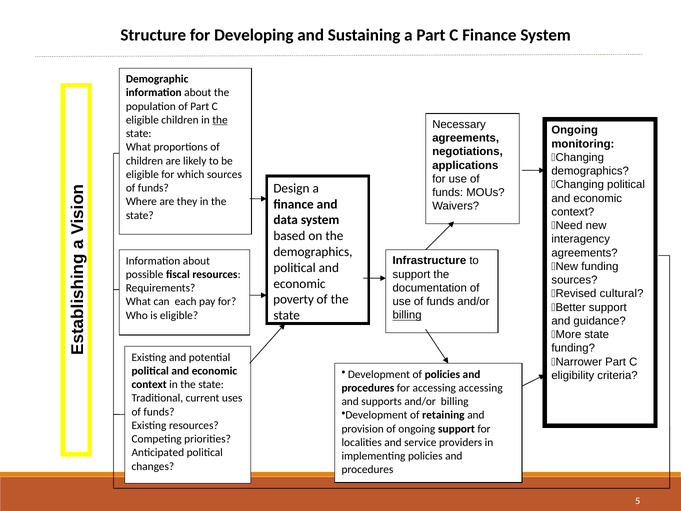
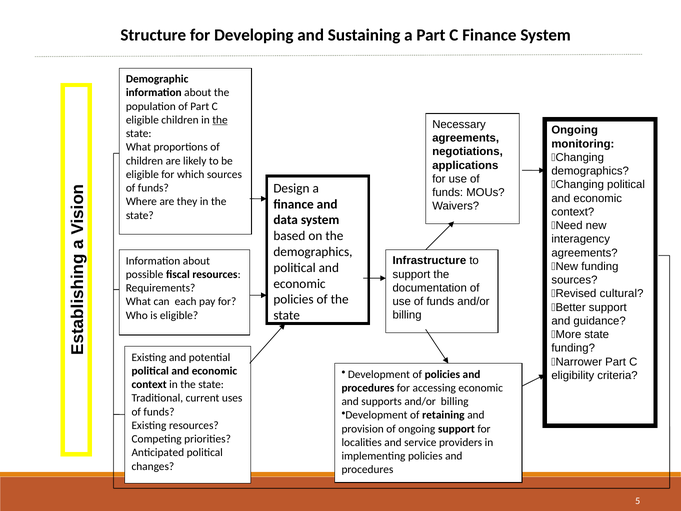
poverty at (294, 299): poverty -> policies
billing at (407, 315) underline: present -> none
accessing accessing: accessing -> economic
